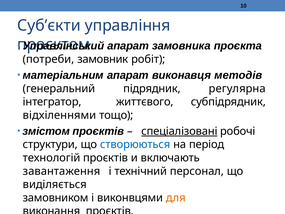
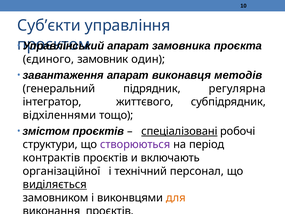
потреби: потреби -> єдиного
робіт: робіт -> один
матеріальним: матеріальним -> завантаження
створюються colour: blue -> purple
технологій: технологій -> контрактів
завантаження: завантаження -> організаційної
виділяється underline: none -> present
